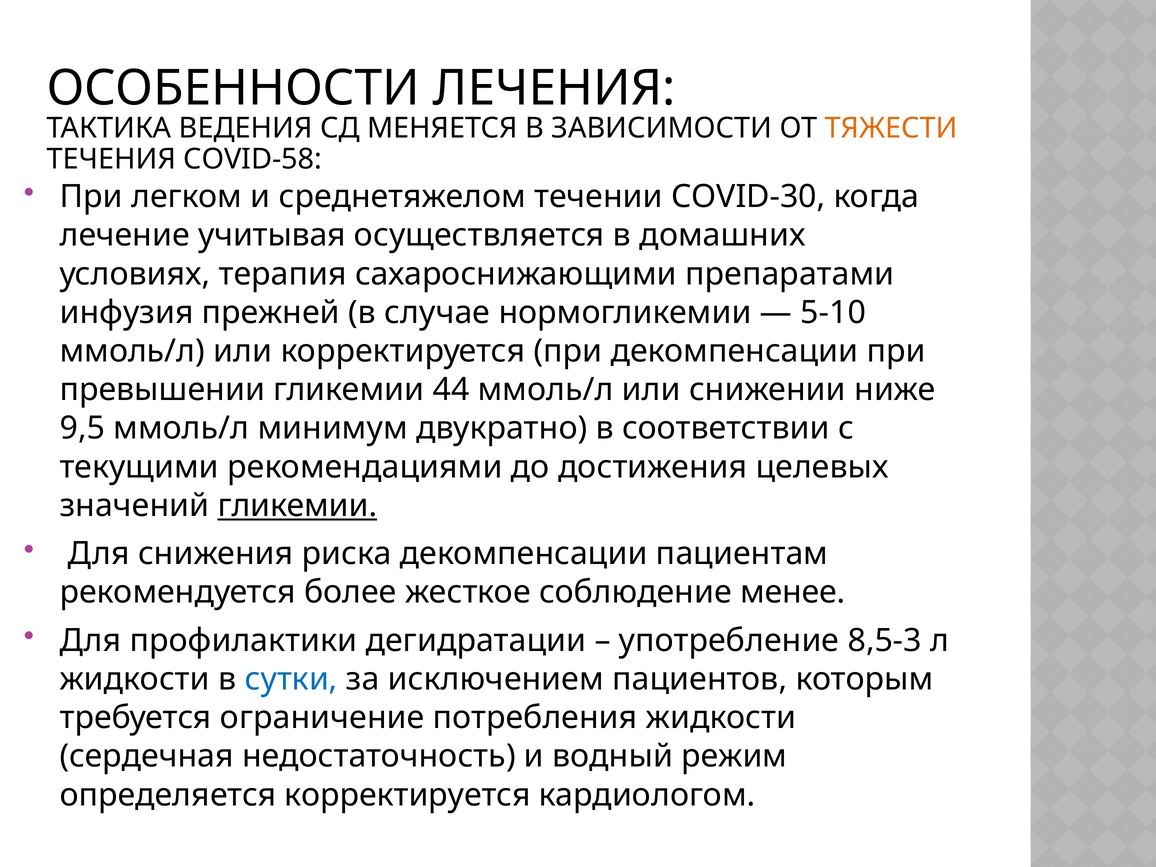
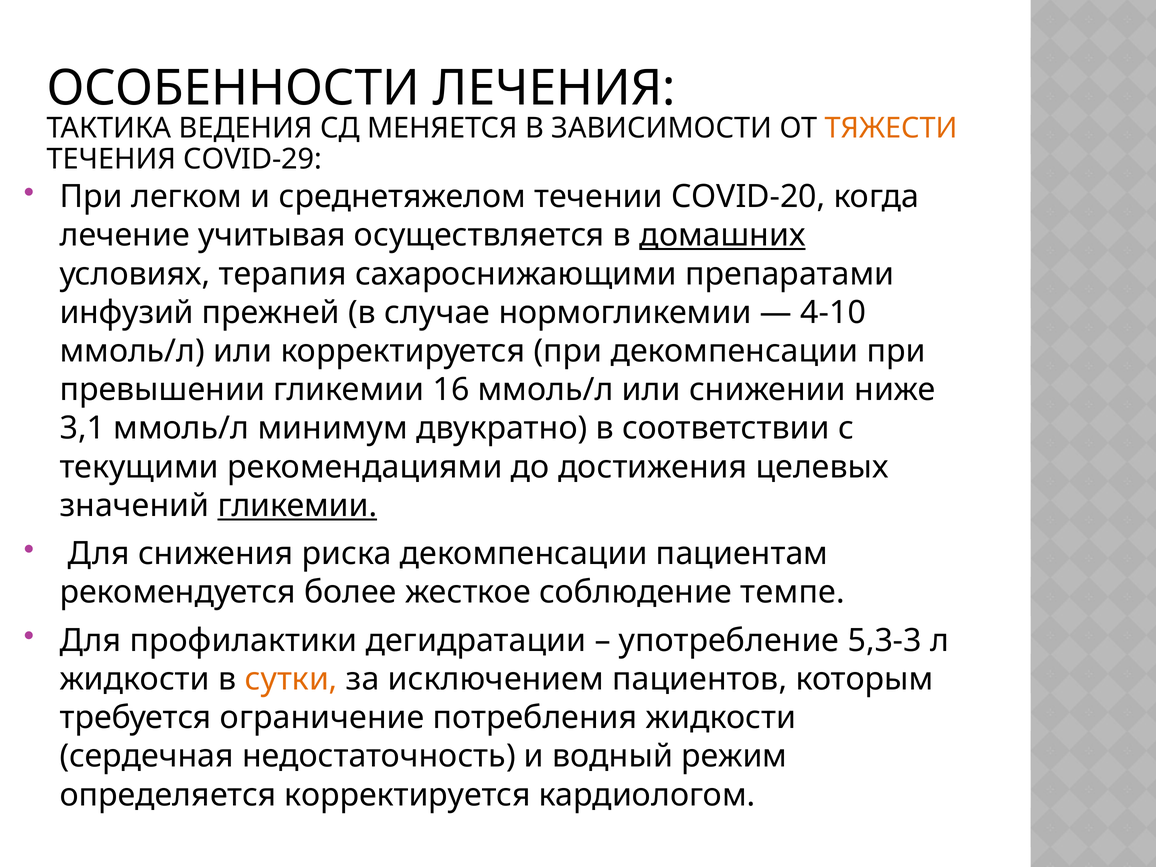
COVID-58: COVID-58 -> COVID-29
COVID-30: COVID-30 -> COVID-20
домашних underline: none -> present
инфузия: инфузия -> инфузий
5-10: 5-10 -> 4-10
44: 44 -> 16
9,5: 9,5 -> 3,1
менее: менее -> темпе
8,5-3: 8,5-3 -> 5,3-3
сутки colour: blue -> orange
